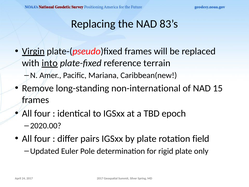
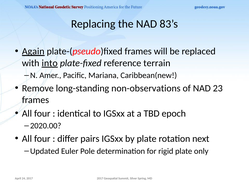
Virgin: Virgin -> Again
non-international: non-international -> non-observations
15: 15 -> 23
field: field -> next
